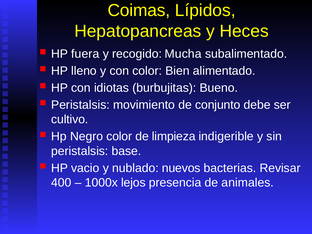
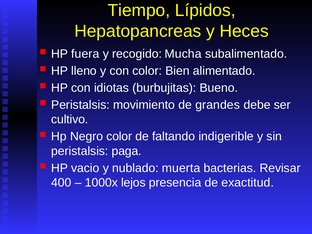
Coimas: Coimas -> Tiempo
conjunto: conjunto -> grandes
limpieza: limpieza -> faltando
base: base -> paga
nuevos: nuevos -> muerta
animales: animales -> exactitud
